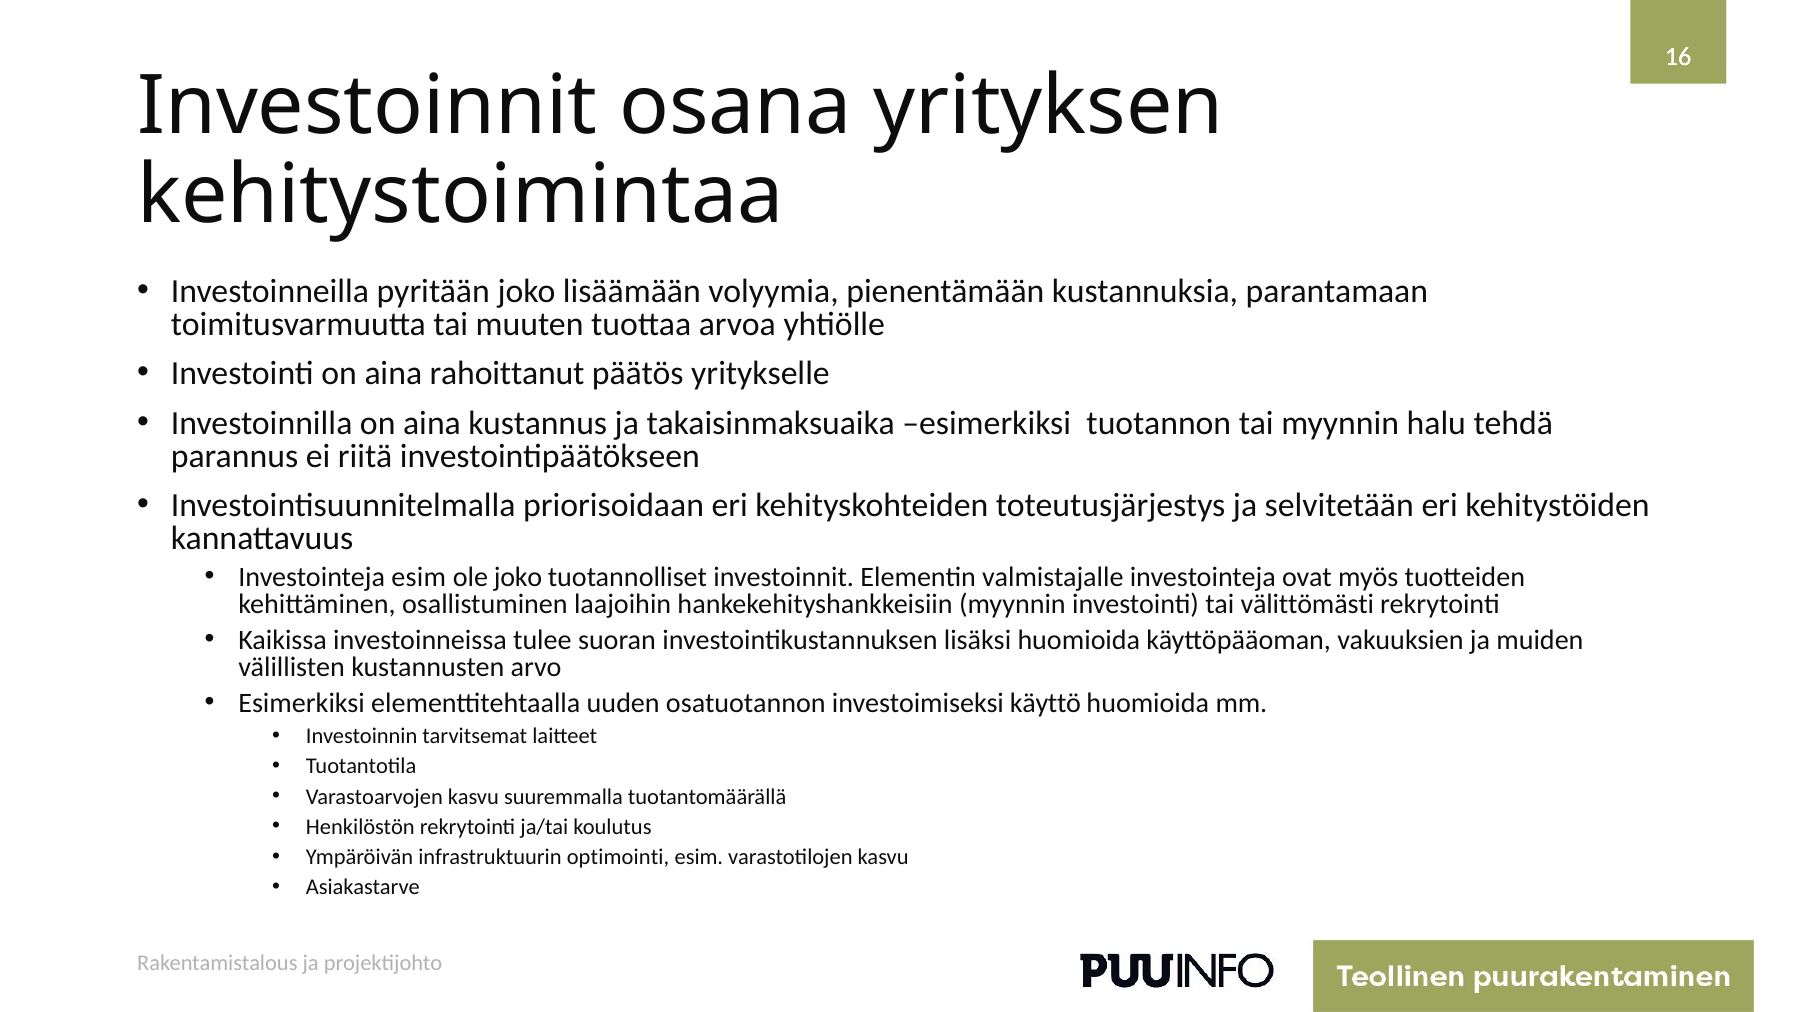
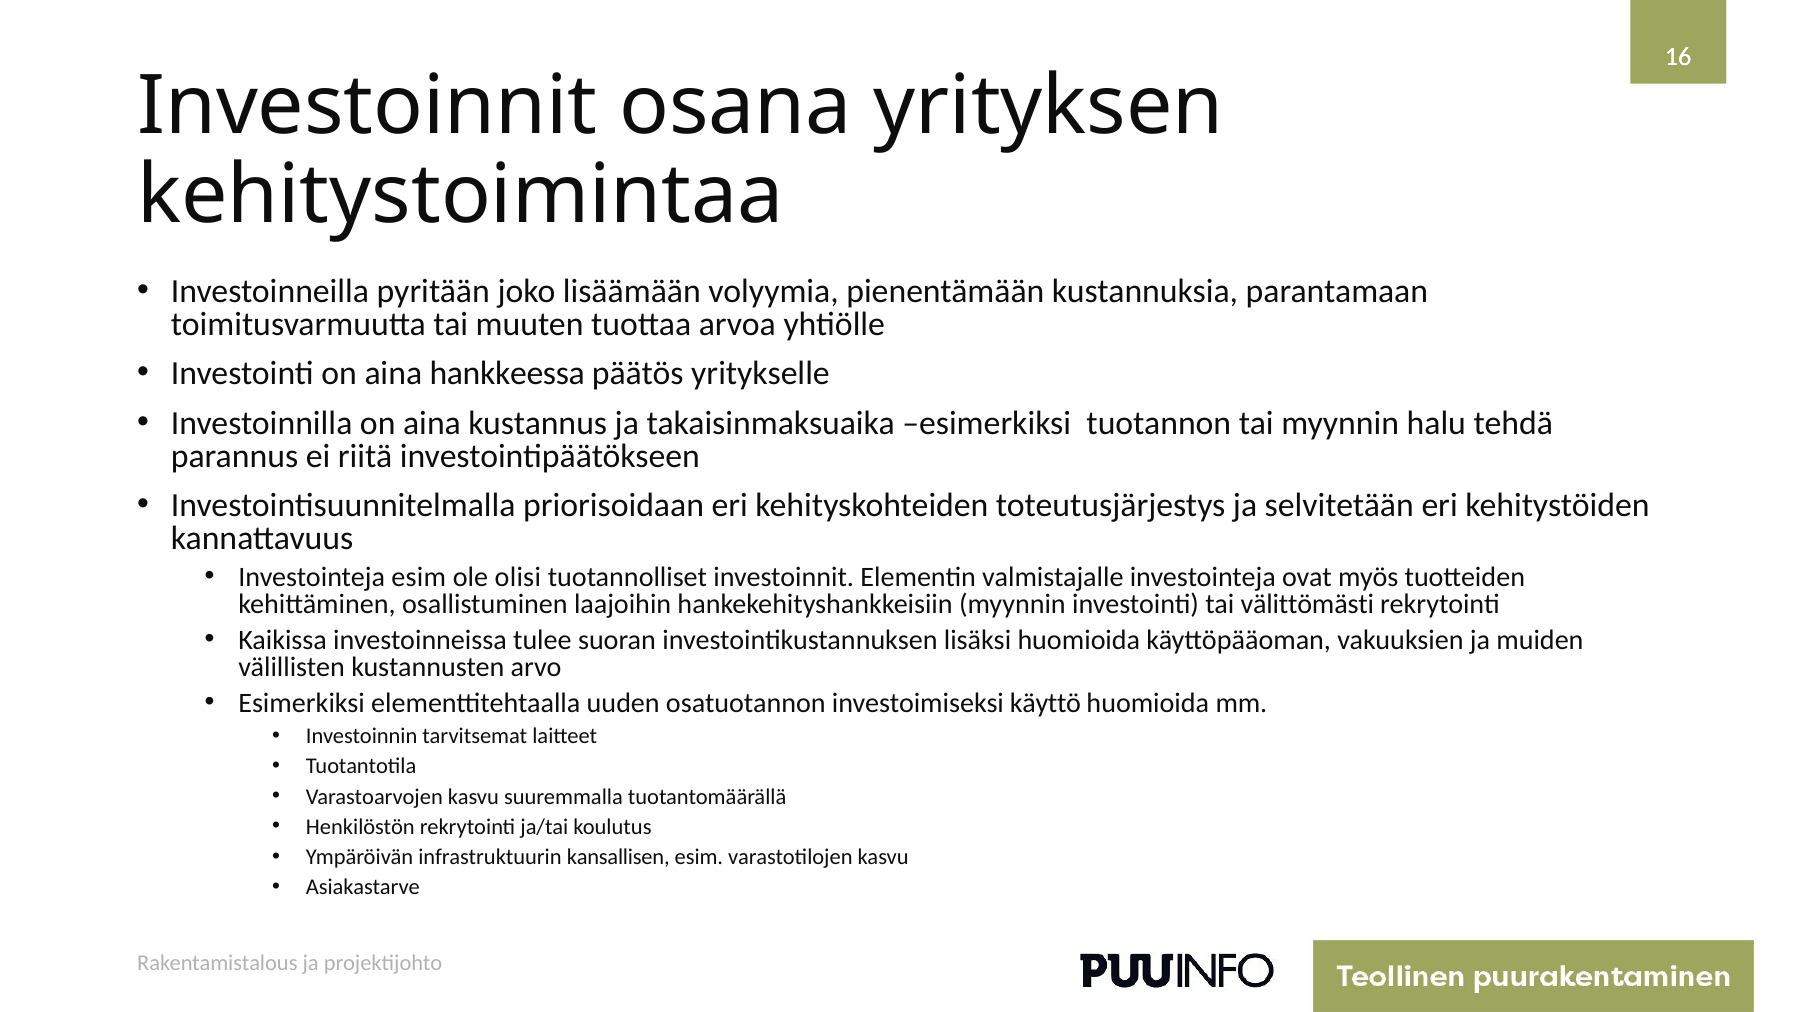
rahoittanut: rahoittanut -> hankkeessa
ole joko: joko -> olisi
optimointi: optimointi -> kansallisen
